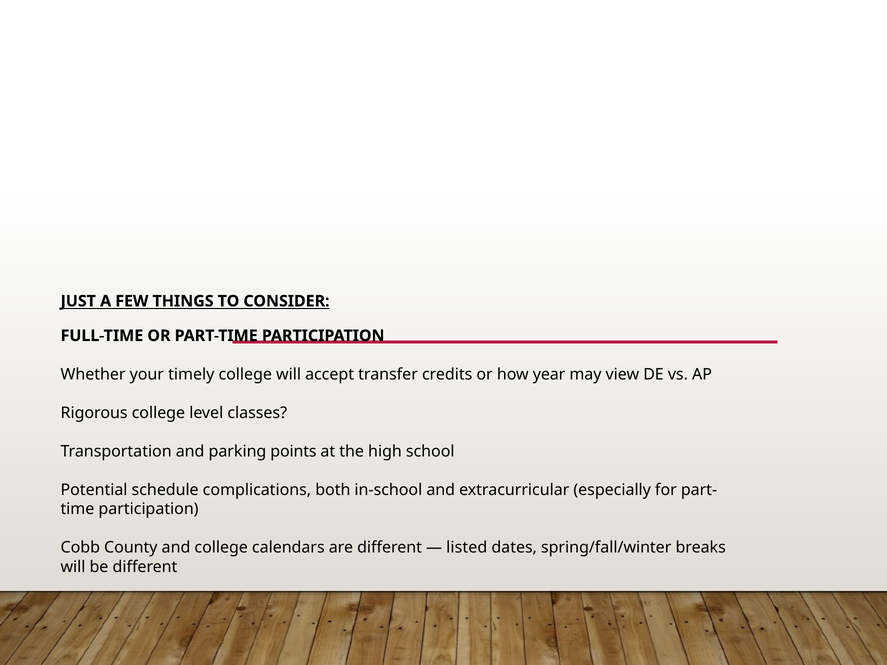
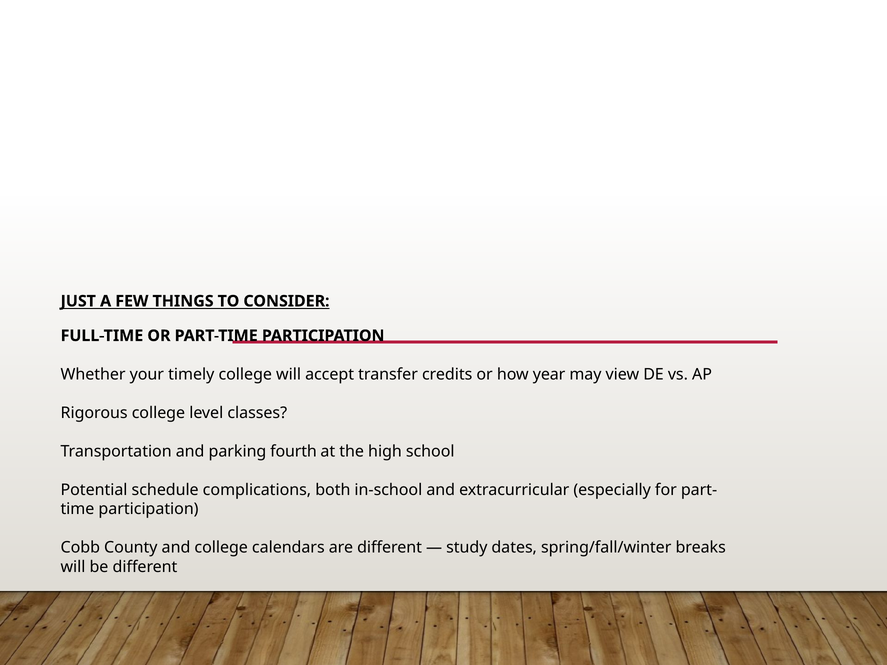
points: points -> fourth
listed: listed -> study
